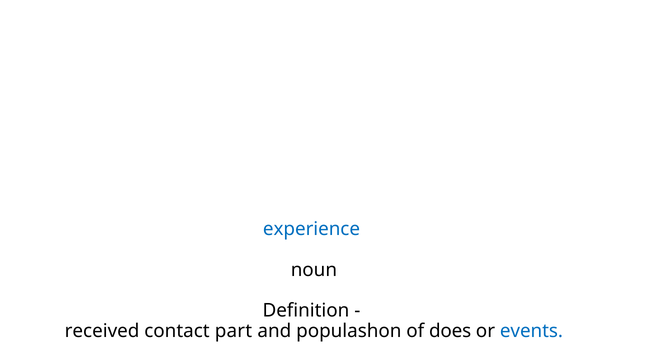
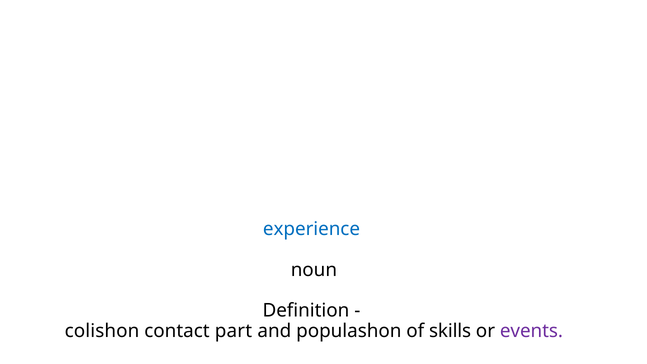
received: received -> colishon
does: does -> skills
events colour: blue -> purple
